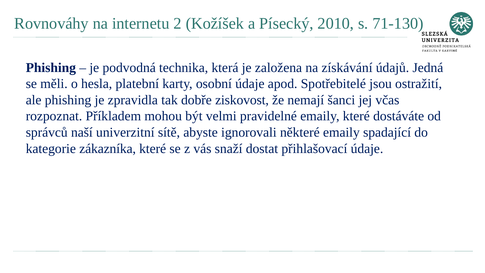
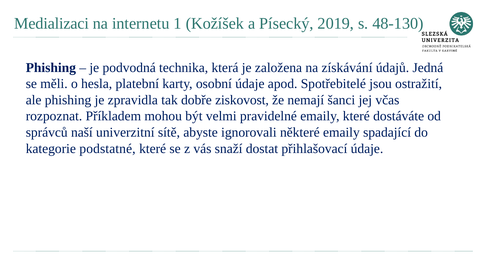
Rovnováhy: Rovnováhy -> Medializaci
2: 2 -> 1
2010: 2010 -> 2019
71-130: 71-130 -> 48-130
zákazníka: zákazníka -> podstatné
